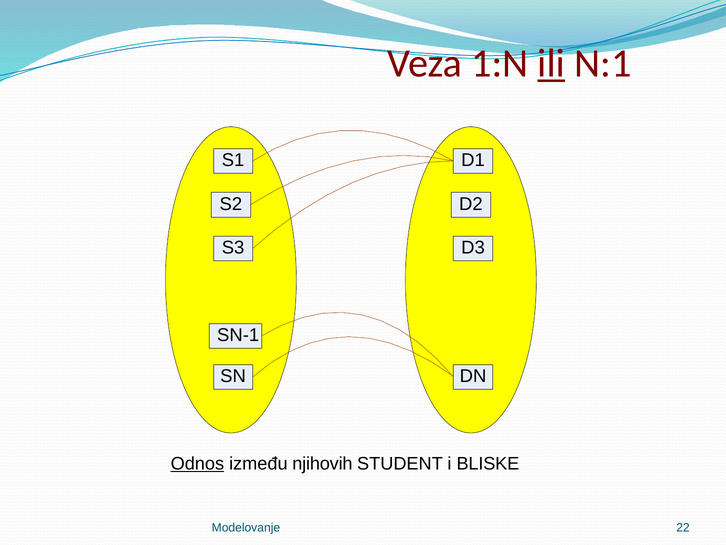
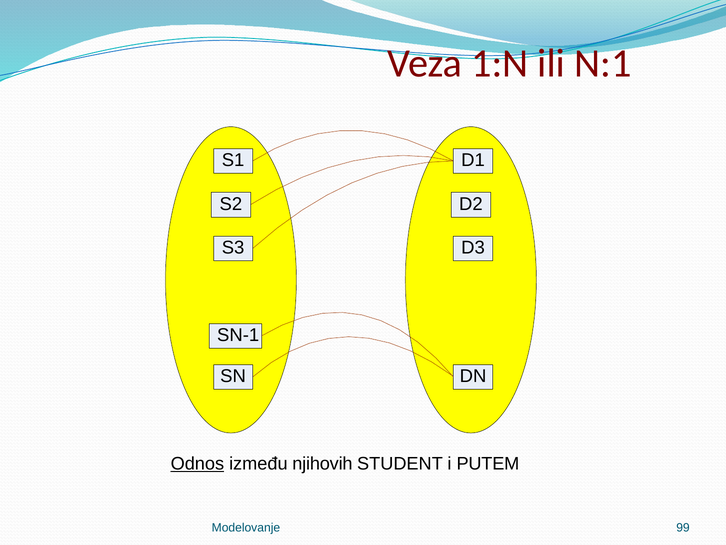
ili underline: present -> none
BLISKE: BLISKE -> PUTEM
22: 22 -> 99
